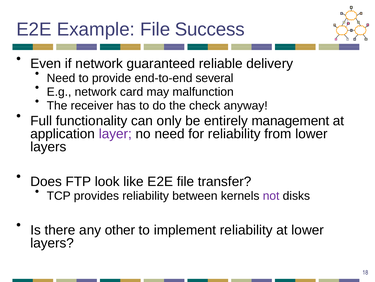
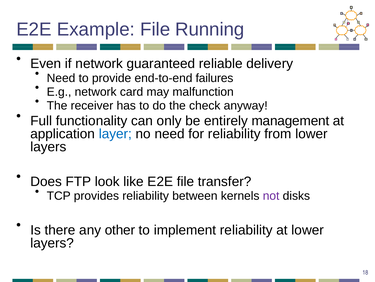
Success: Success -> Running
several: several -> failures
layer colour: purple -> blue
